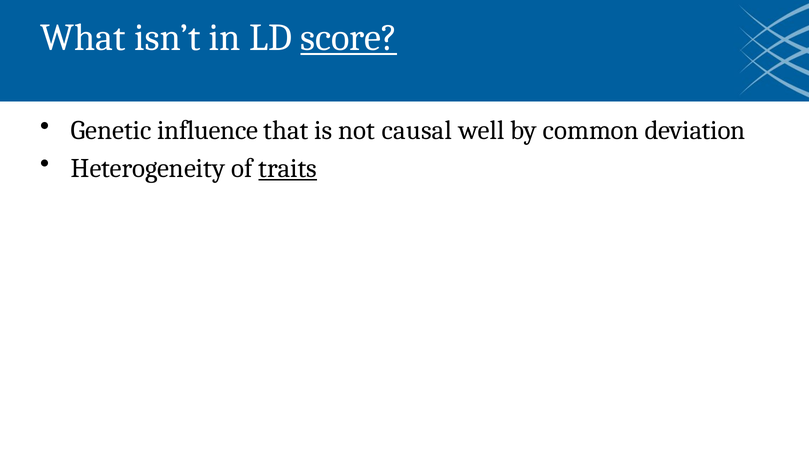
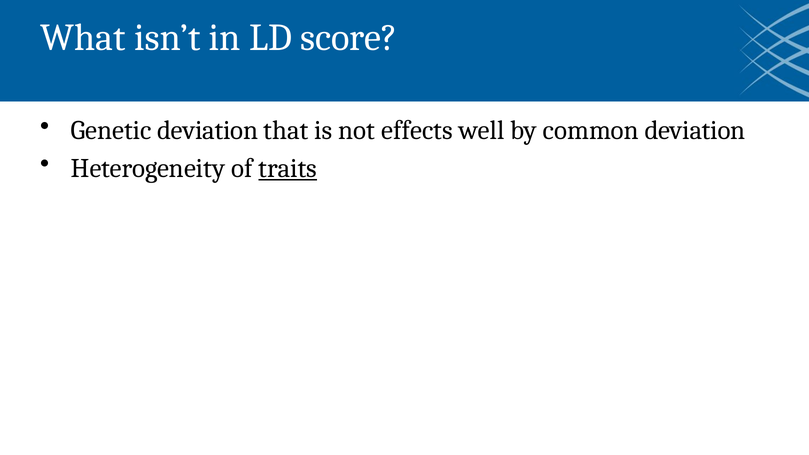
score underline: present -> none
Genetic influence: influence -> deviation
causal: causal -> effects
